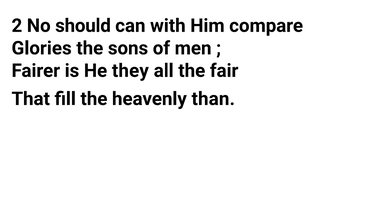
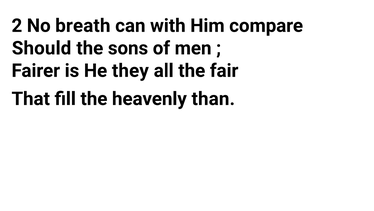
should: should -> breath
Glories: Glories -> Should
